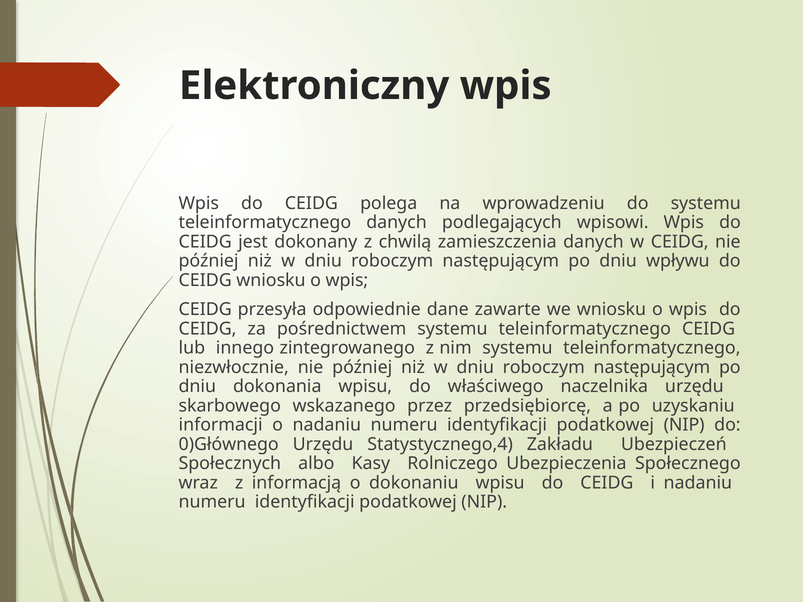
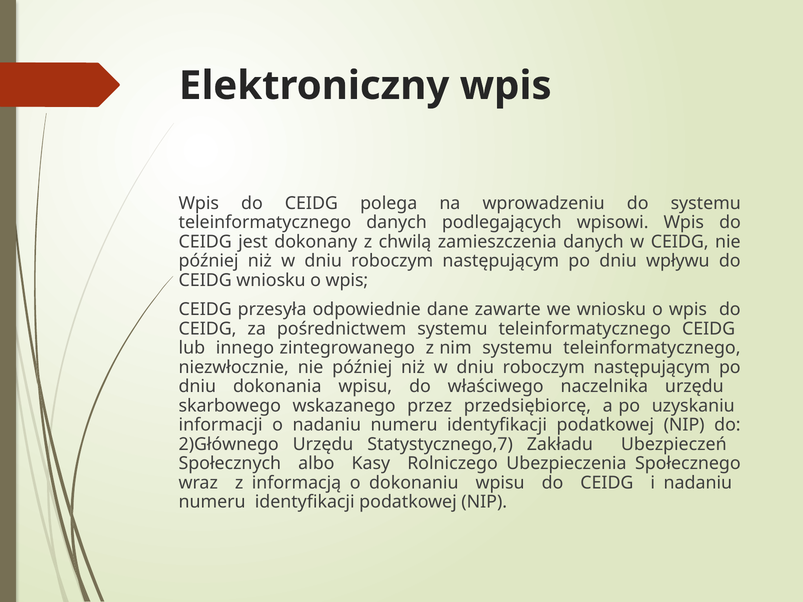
0)Głównego: 0)Głównego -> 2)Głównego
Statystycznego,4: Statystycznego,4 -> Statystycznego,7
